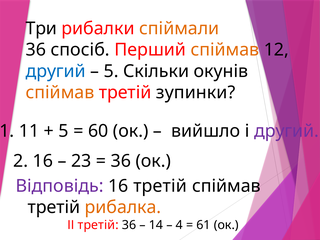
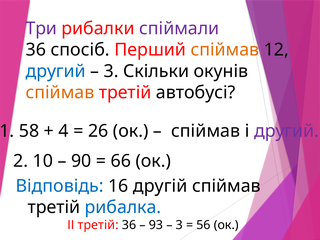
Три colour: black -> purple
спіймали colour: orange -> purple
5 at (111, 71): 5 -> 3
зупинки: зупинки -> автобусі
11: 11 -> 58
5 at (64, 131): 5 -> 4
60: 60 -> 26
вийшло at (206, 131): вийшло -> спіймав
2 16: 16 -> 10
23: 23 -> 90
36 at (121, 161): 36 -> 66
Відповідь colour: purple -> blue
16 третій: третій -> другій
рибалка colour: orange -> blue
14: 14 -> 93
4 at (179, 225): 4 -> 3
61: 61 -> 56
